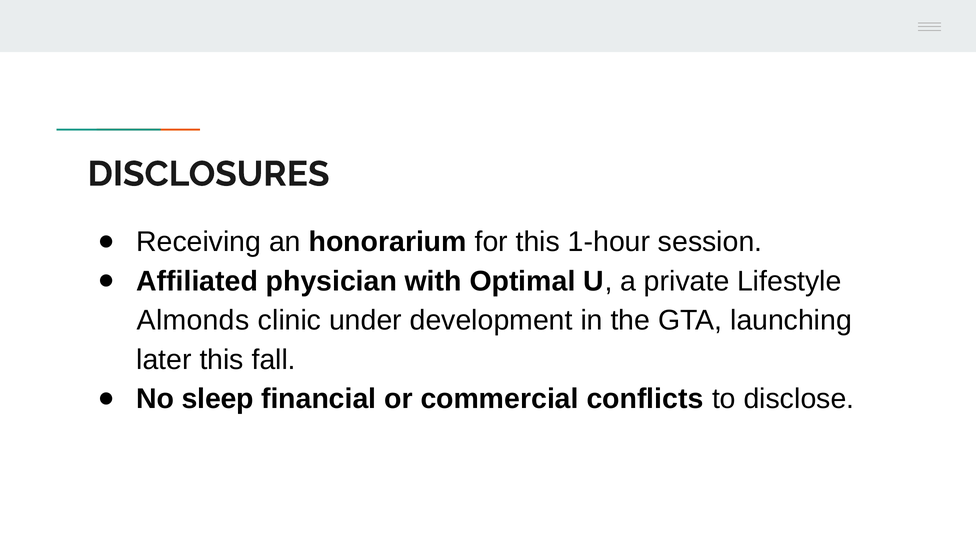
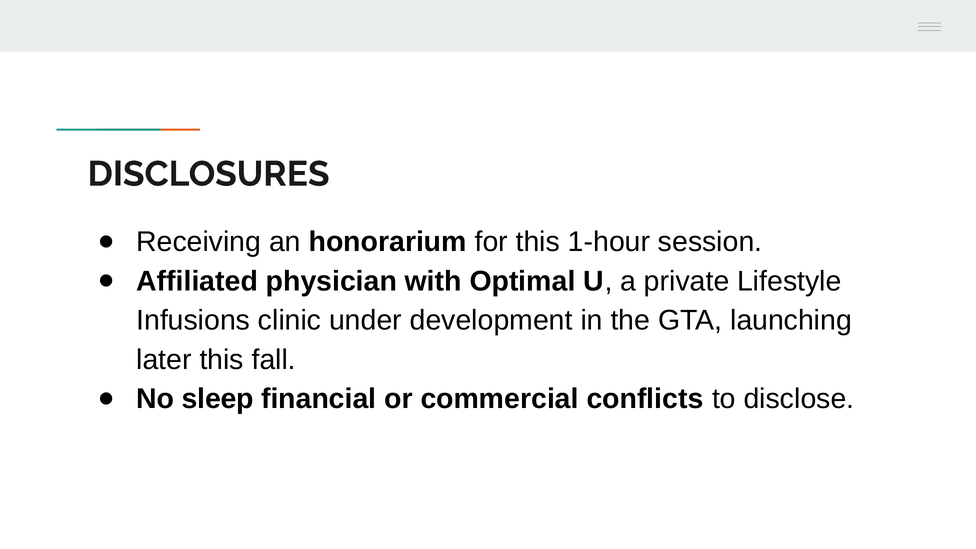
Almonds: Almonds -> Infusions
